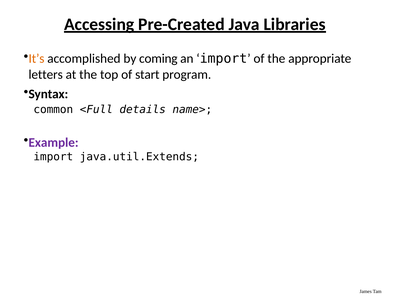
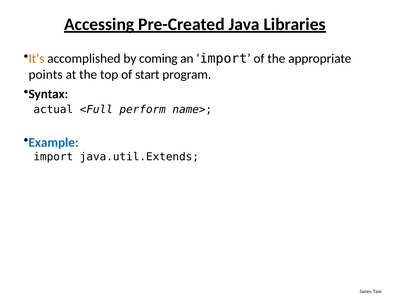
letters: letters -> points
common: common -> actual
details: details -> perform
Example colour: purple -> blue
